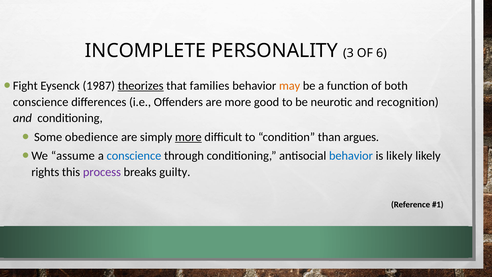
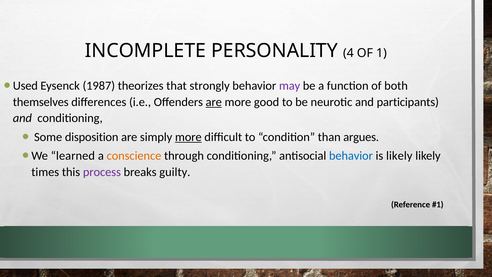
3: 3 -> 4
6: 6 -> 1
Fight: Fight -> Used
theorizes underline: present -> none
families: families -> strongly
may colour: orange -> purple
conscience at (41, 102): conscience -> themselves
are at (214, 102) underline: none -> present
recognition: recognition -> participants
obedience: obedience -> disposition
assume: assume -> learned
conscience at (134, 156) colour: blue -> orange
rights: rights -> times
